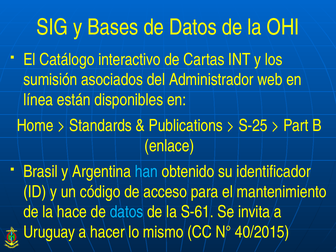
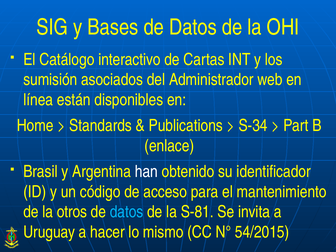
S-25: S-25 -> S-34
han colour: light blue -> white
hace: hace -> otros
S-61: S-61 -> S-81
40/2015: 40/2015 -> 54/2015
